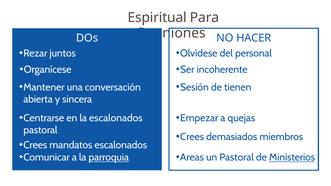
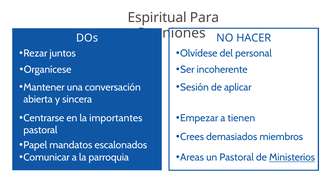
tienen: tienen -> aplicar
la escalonados: escalonados -> importantes
quejas: quejas -> tienen
Crees at (35, 145): Crees -> Papel
parroquia underline: present -> none
